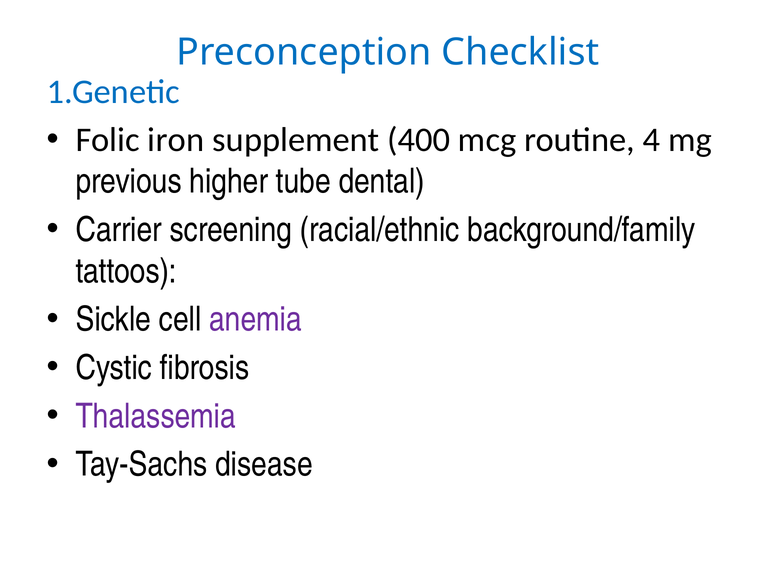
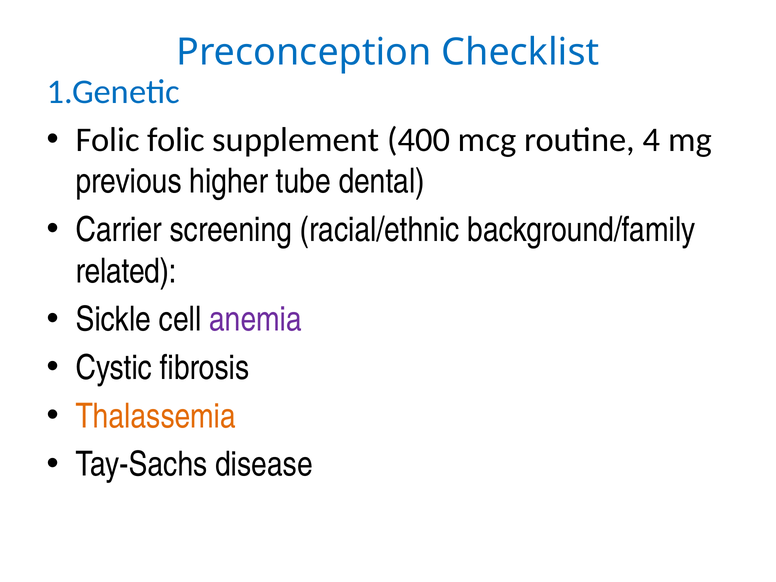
Folic iron: iron -> folic
tattoos: tattoos -> related
Thalassemia colour: purple -> orange
